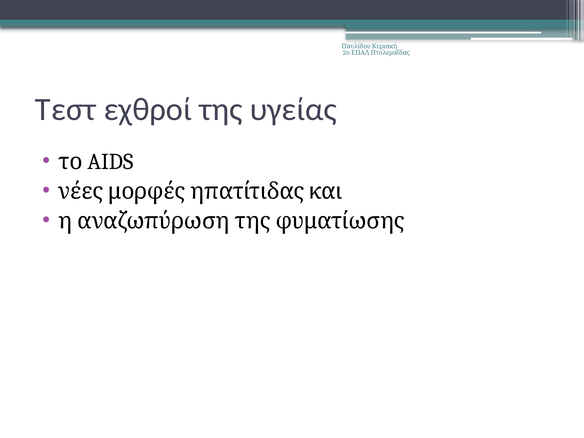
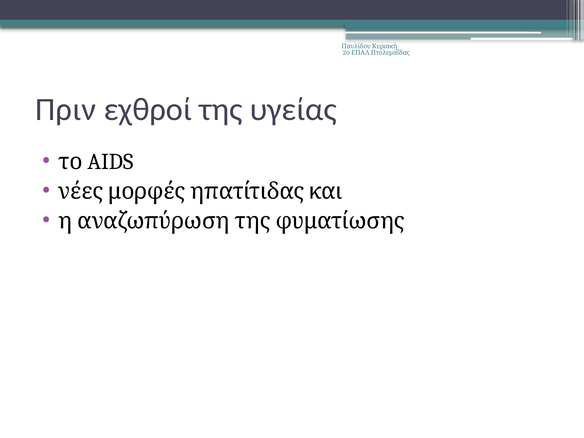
Τεστ: Τεστ -> Πριν
